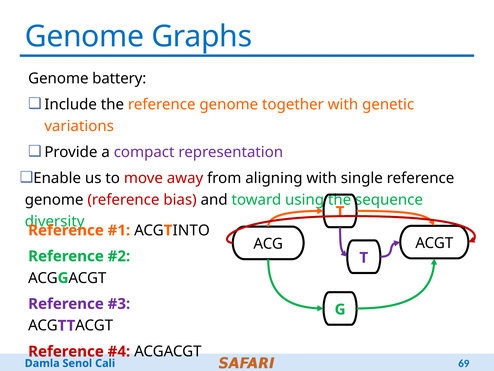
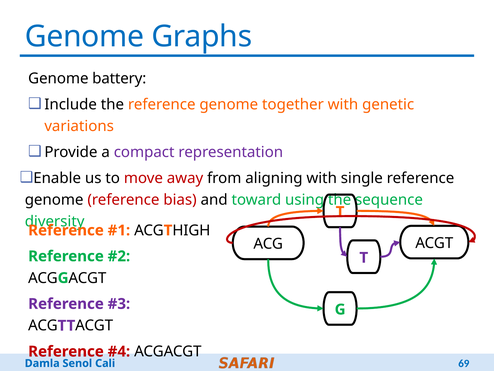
INTO: INTO -> HIGH
